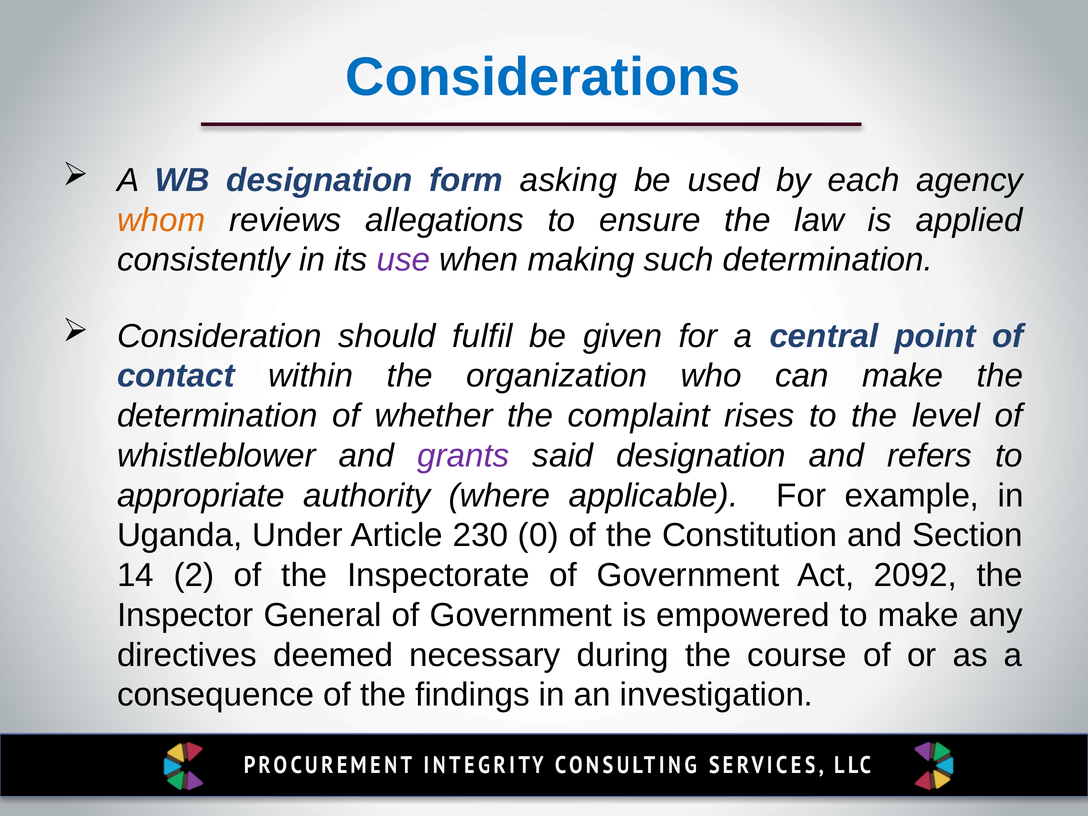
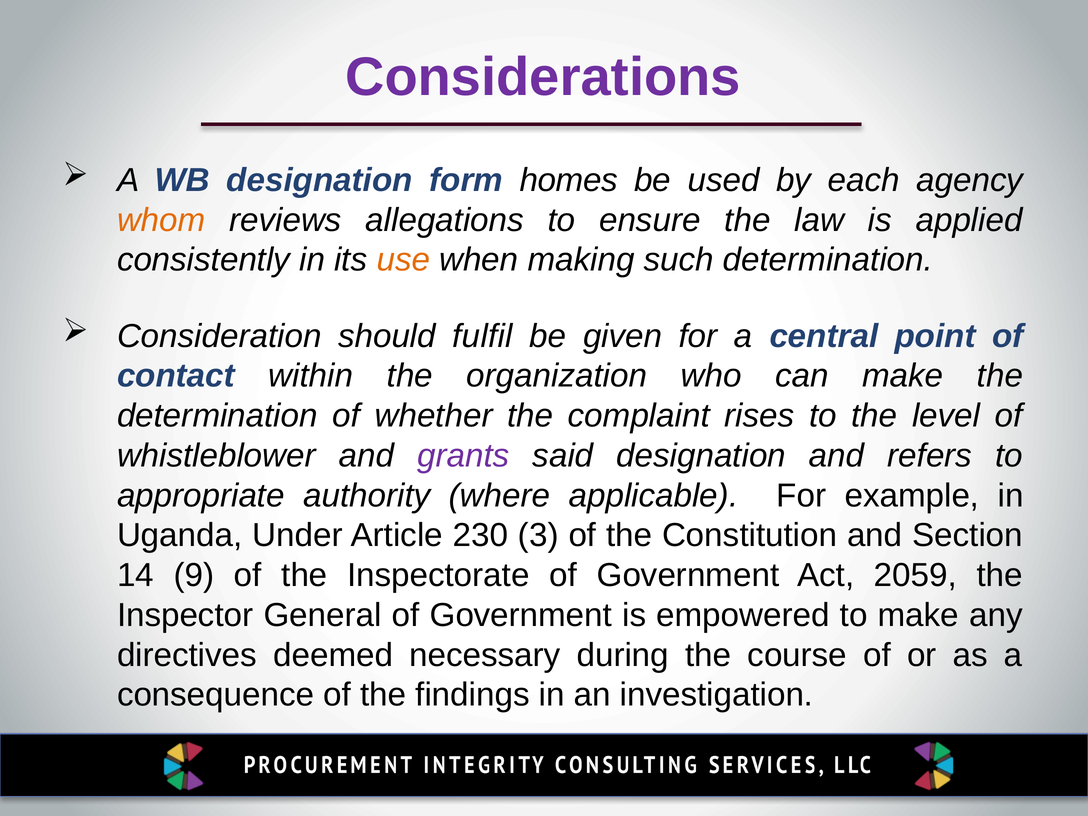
Considerations colour: blue -> purple
asking: asking -> homes
use colour: purple -> orange
0: 0 -> 3
2: 2 -> 9
2092: 2092 -> 2059
